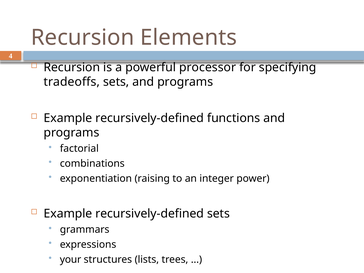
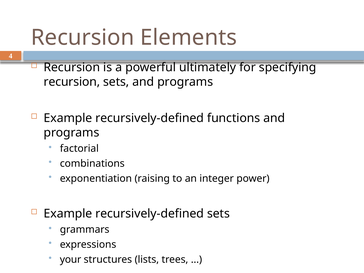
processor: processor -> ultimately
tradeoffs at (72, 82): tradeoffs -> recursion
